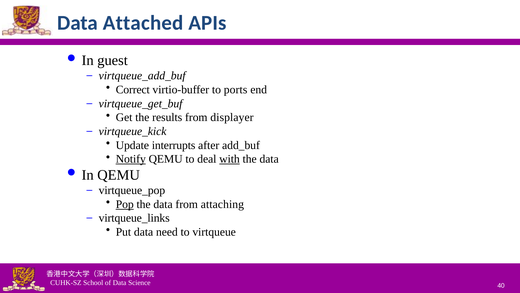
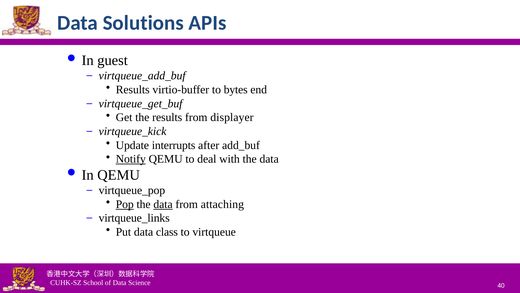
Attached: Attached -> Solutions
Correct at (133, 90): Correct -> Results
ports: ports -> bytes
with underline: present -> none
data at (163, 204) underline: none -> present
need: need -> class
